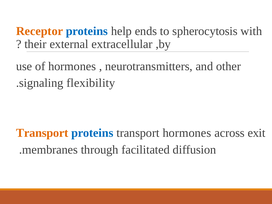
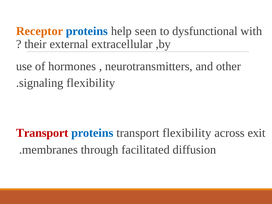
ends: ends -> seen
spherocytosis: spherocytosis -> dysfunctional
Transport at (42, 133) colour: orange -> red
transport hormones: hormones -> flexibility
